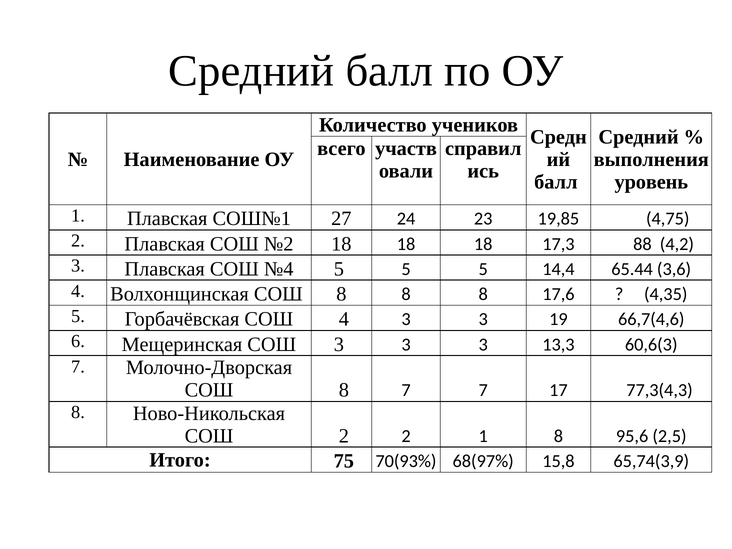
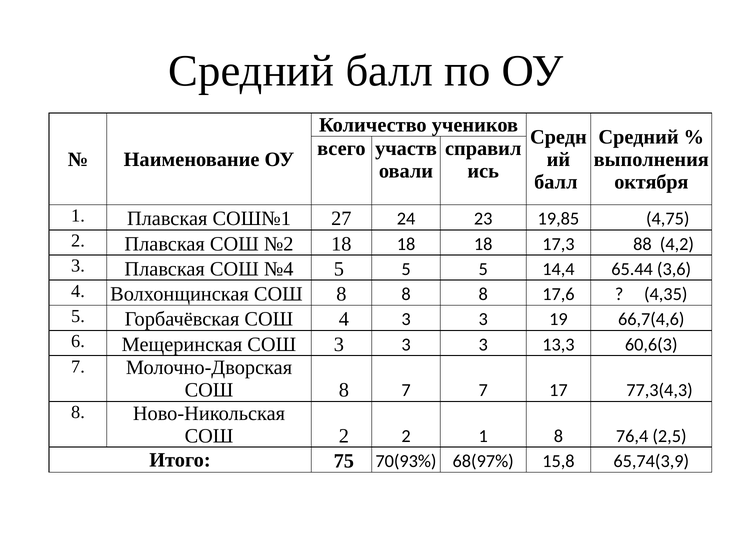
уровень: уровень -> октября
95,6: 95,6 -> 76,4
